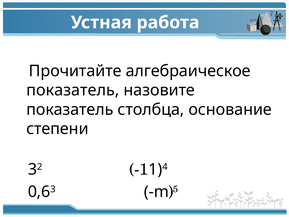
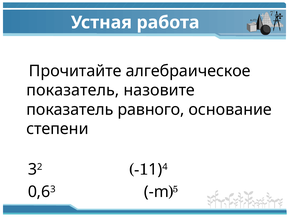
столбца: столбца -> равного
